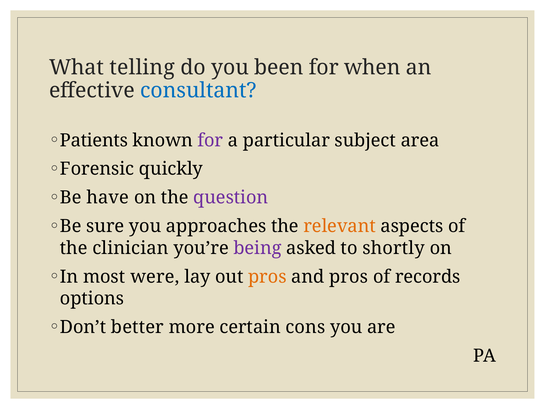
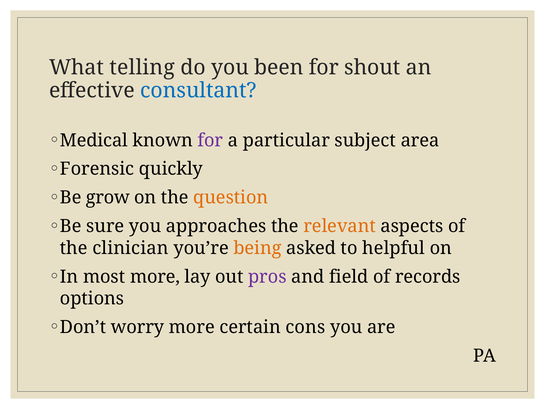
when: when -> shout
Patients: Patients -> Medical
have: have -> grow
question colour: purple -> orange
being colour: purple -> orange
shortly: shortly -> helpful
most were: were -> more
pros at (267, 277) colour: orange -> purple
and pros: pros -> field
better: better -> worry
